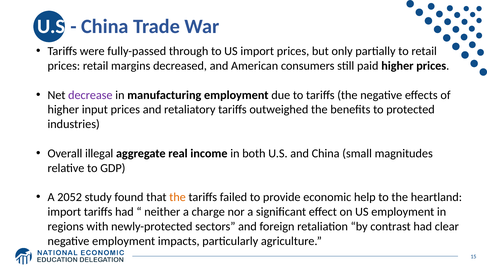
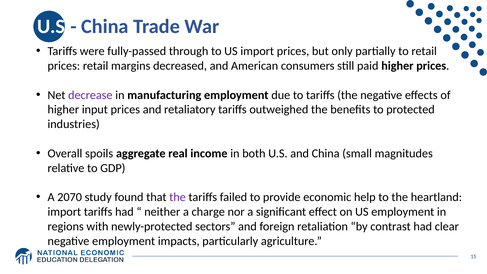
illegal: illegal -> spoils
2052: 2052 -> 2070
the at (178, 197) colour: orange -> purple
